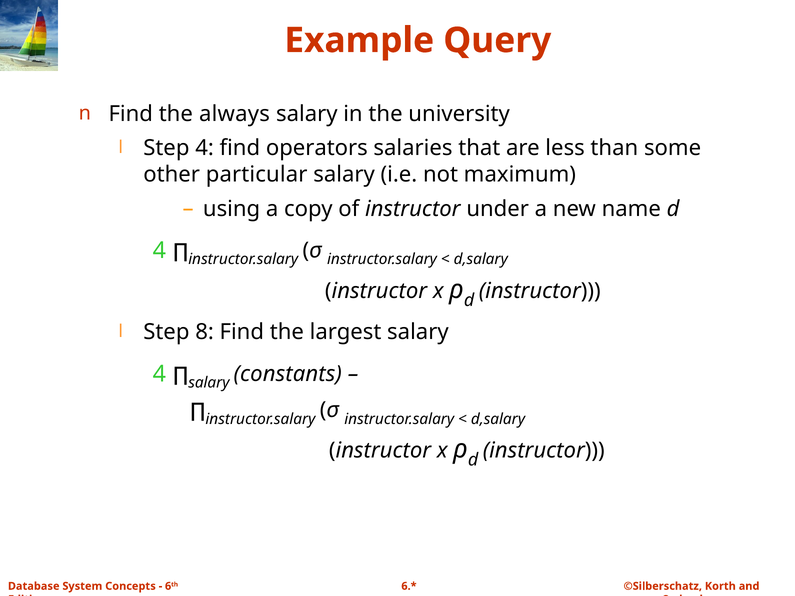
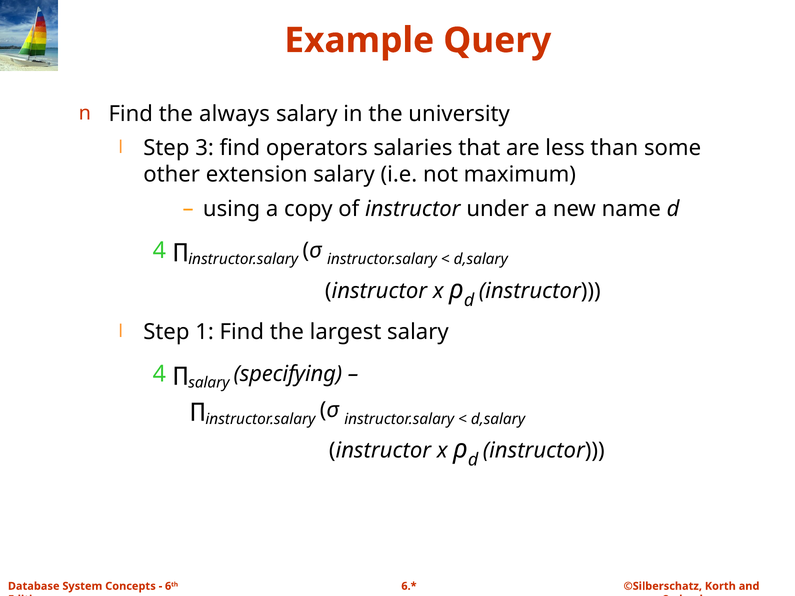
Step 4: 4 -> 3
particular: particular -> extension
8: 8 -> 1
constants: constants -> specifying
